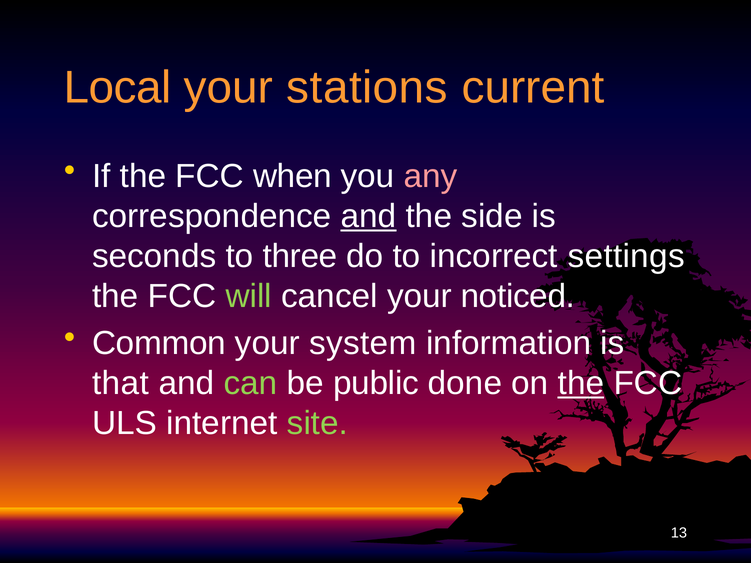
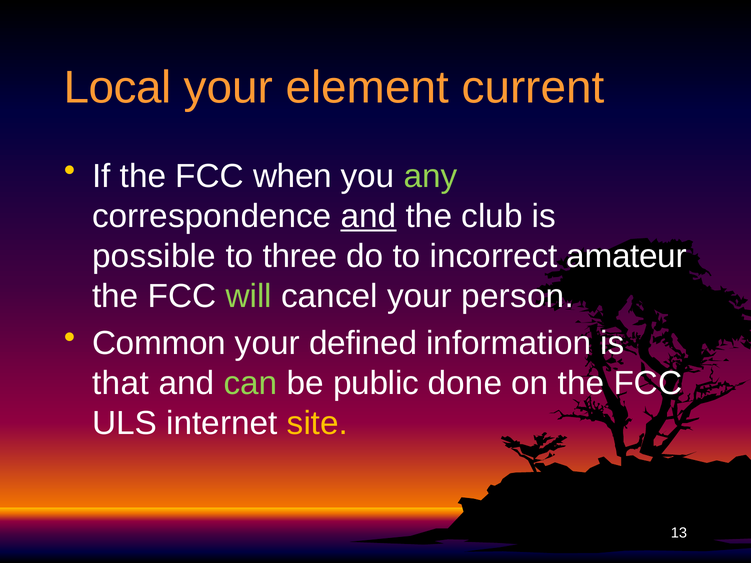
stations: stations -> element
any colour: pink -> light green
side: side -> club
seconds: seconds -> possible
settings: settings -> amateur
noticed: noticed -> person
system: system -> defined
the at (581, 383) underline: present -> none
site colour: light green -> yellow
